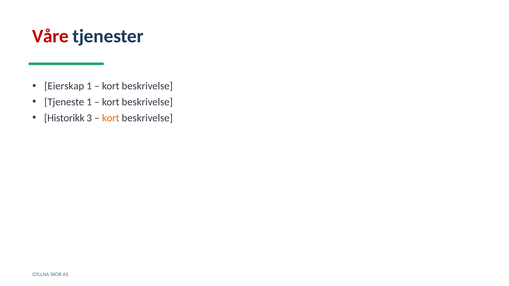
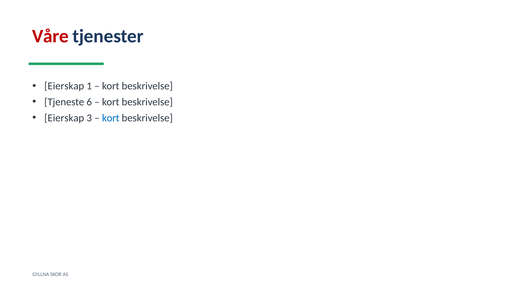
Tjeneste 1: 1 -> 6
Historikk at (64, 118): Historikk -> Eierskap
kort at (111, 118) colour: orange -> blue
